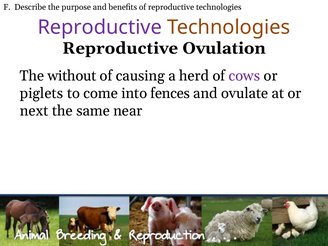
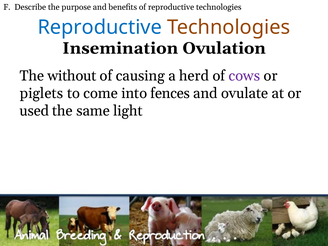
Reproductive at (100, 27) colour: purple -> blue
Reproductive at (120, 48): Reproductive -> Insemination
next: next -> used
near: near -> light
